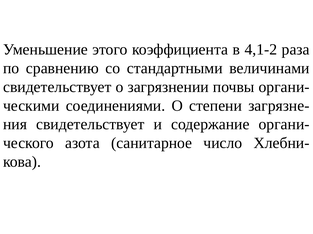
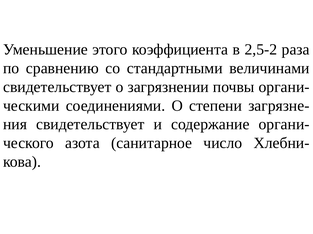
4,1-2: 4,1-2 -> 2,5-2
